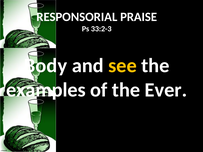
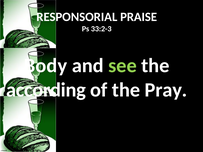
see colour: yellow -> light green
examples: examples -> according
Ever: Ever -> Pray
